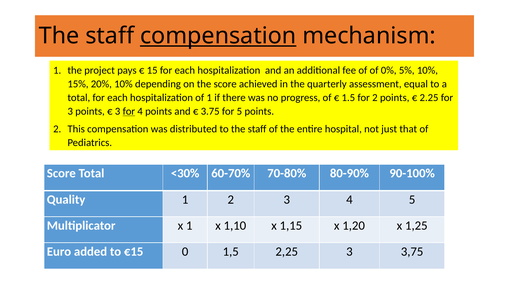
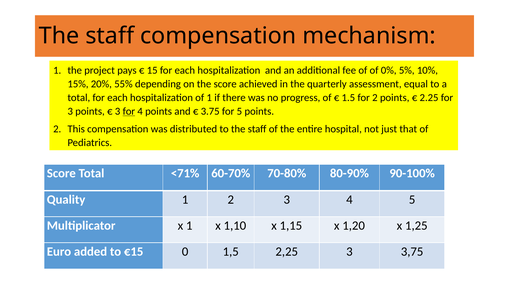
compensation at (218, 36) underline: present -> none
20% 10%: 10% -> 55%
<30%: <30% -> <71%
